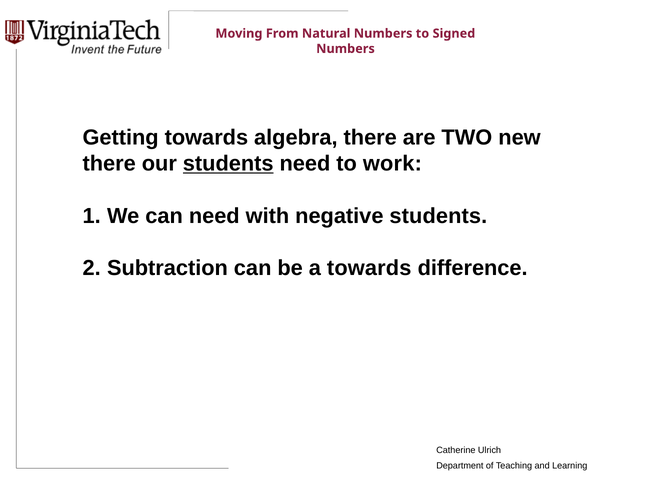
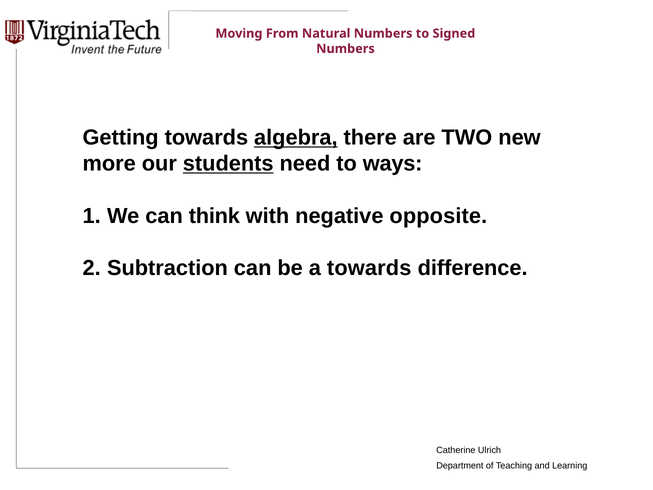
algebra underline: none -> present
there at (109, 164): there -> more
work: work -> ways
can need: need -> think
negative students: students -> opposite
